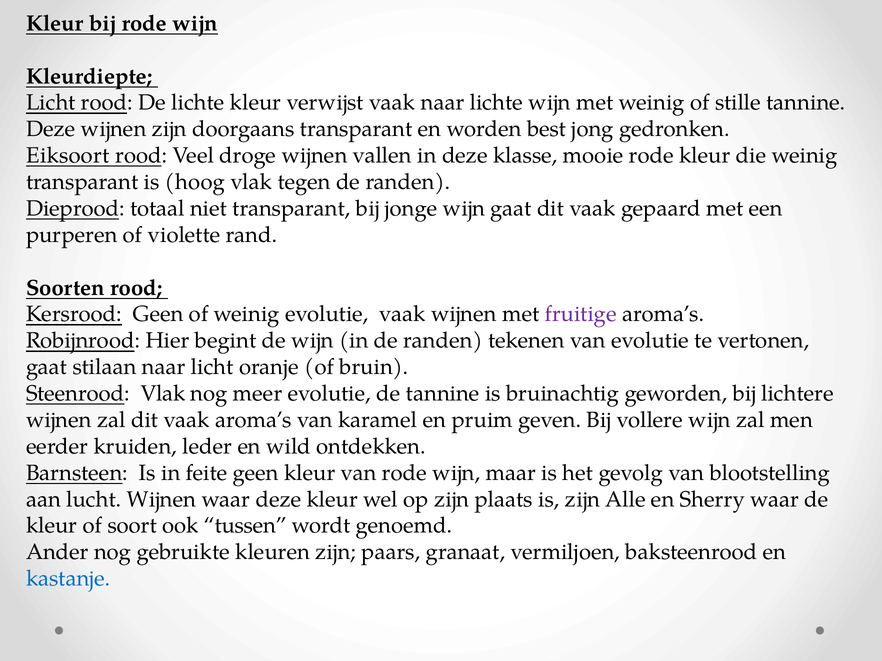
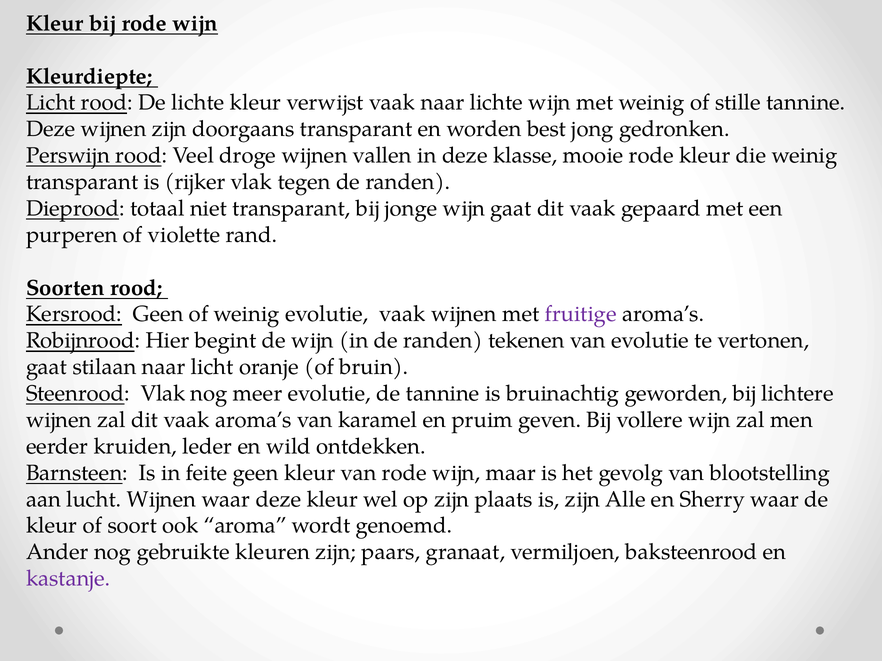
Eiksoort: Eiksoort -> Perswijn
hoog: hoog -> rijker
tussen: tussen -> aroma
kastanje colour: blue -> purple
